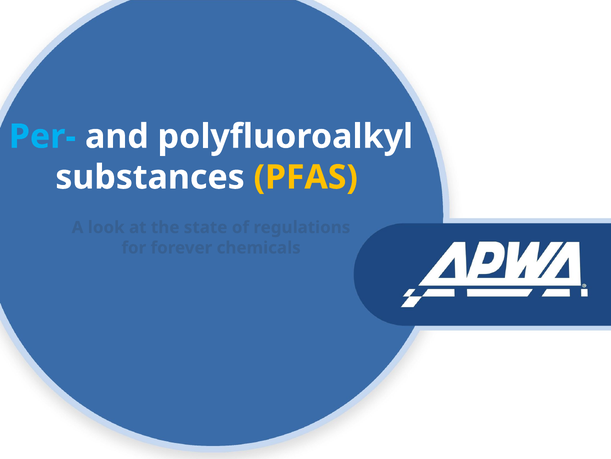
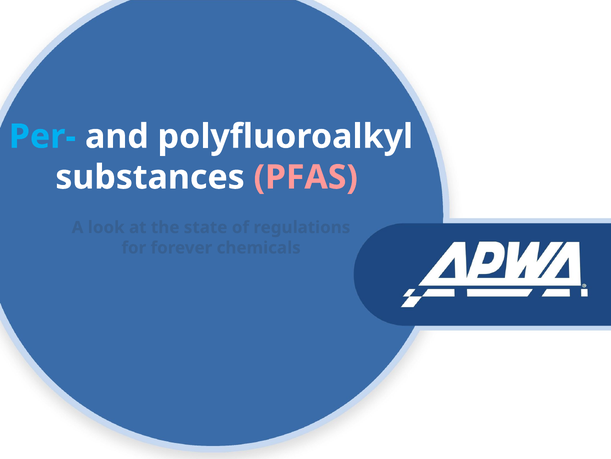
PFAS colour: yellow -> pink
